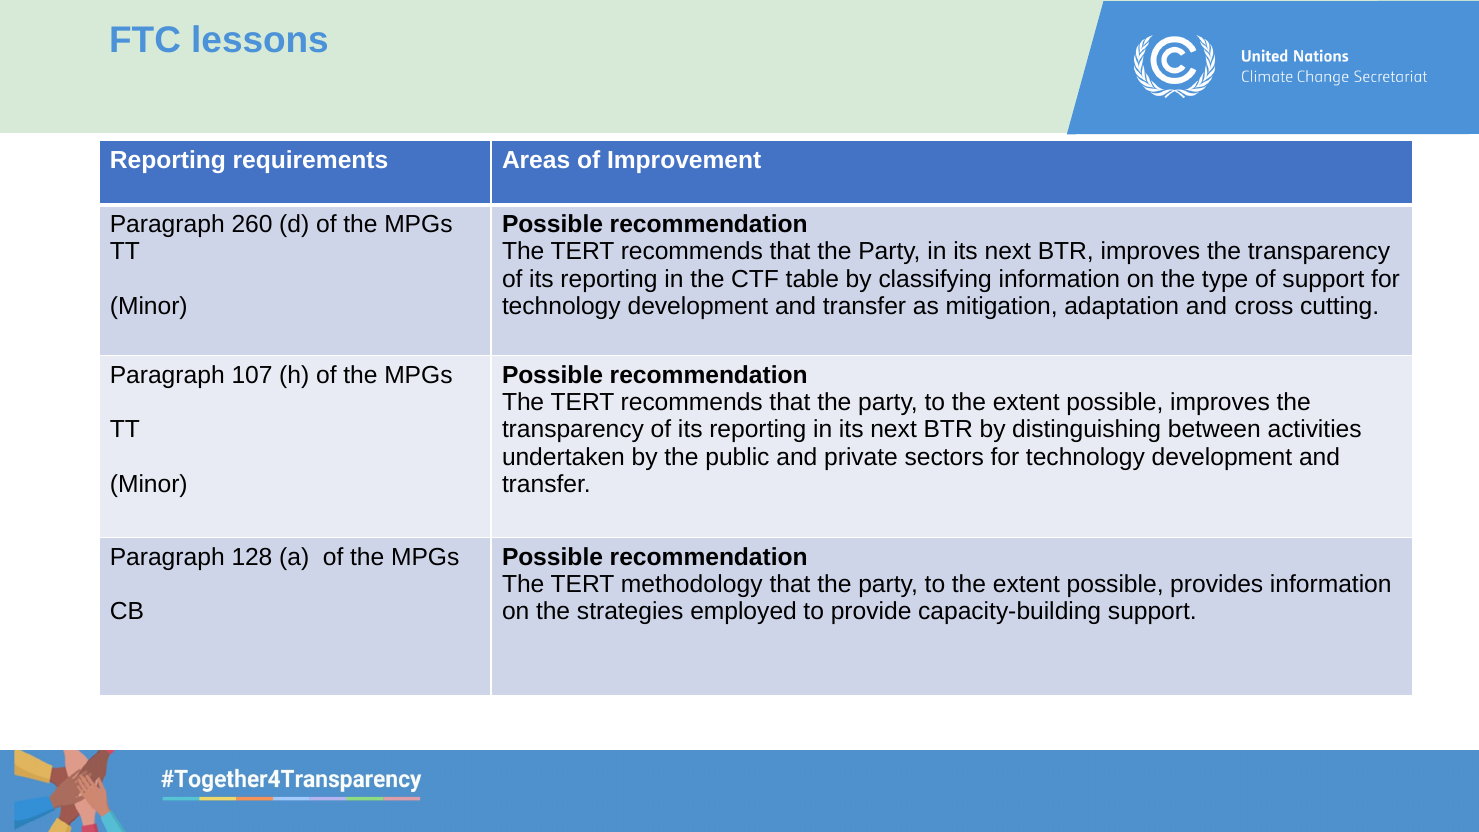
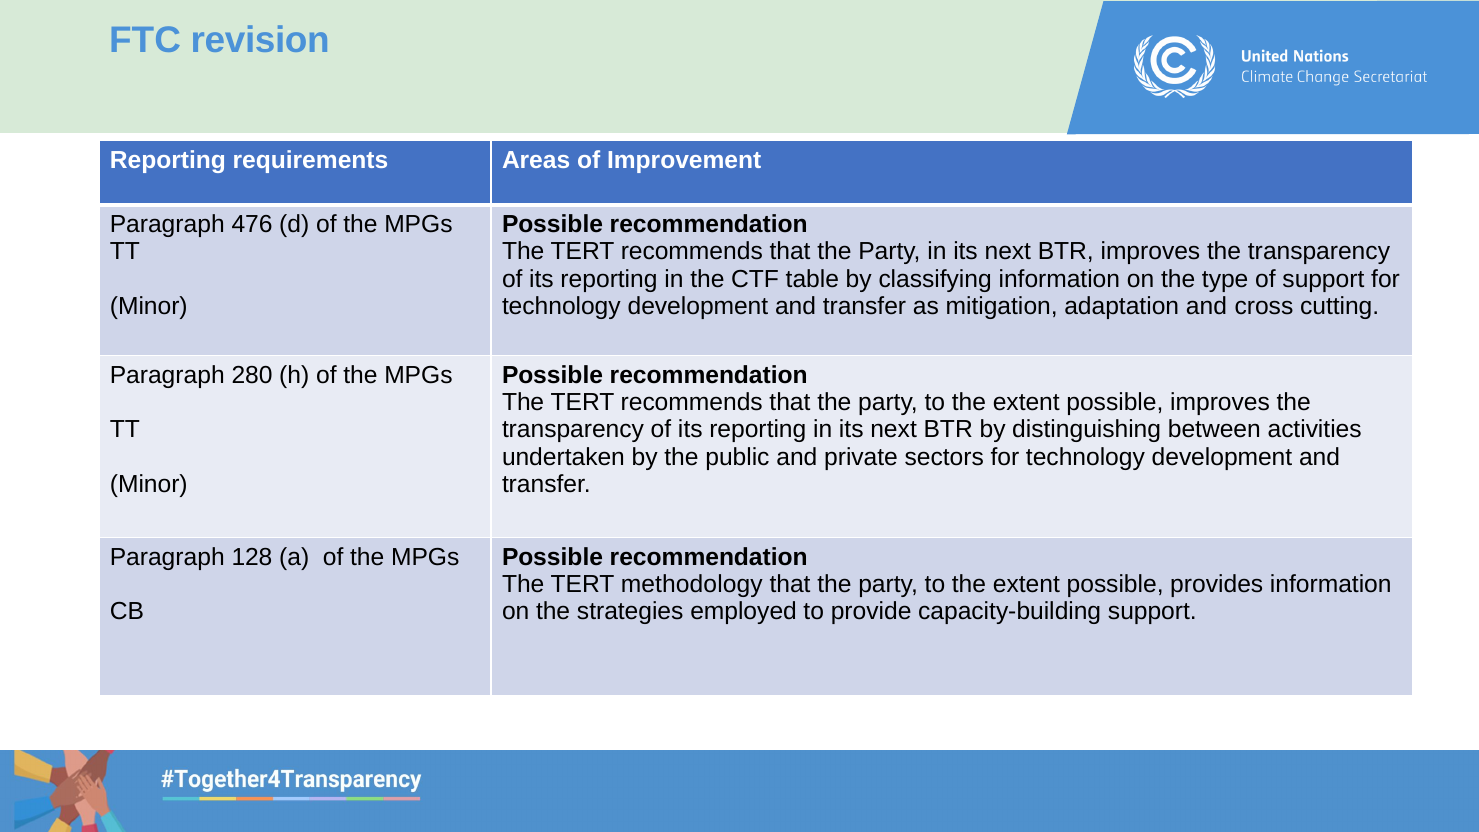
lessons: lessons -> revision
260: 260 -> 476
107: 107 -> 280
